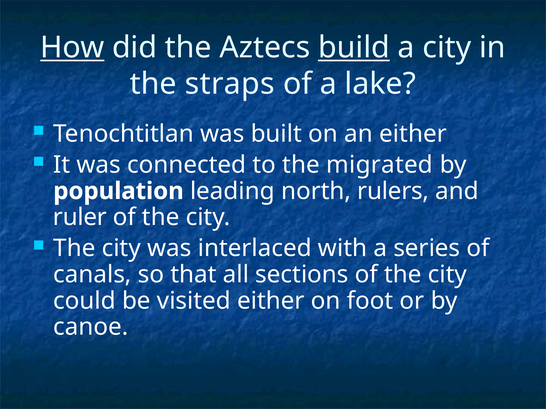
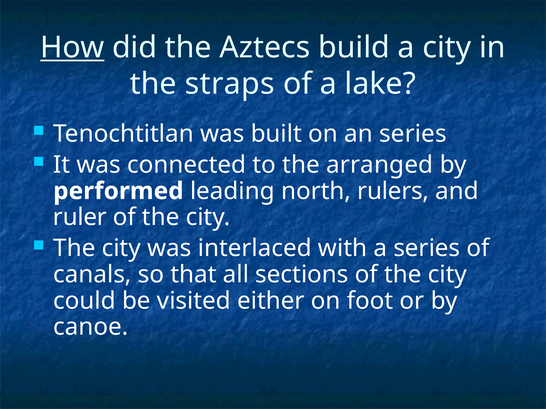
build underline: present -> none
an either: either -> series
migrated: migrated -> arranged
population: population -> performed
